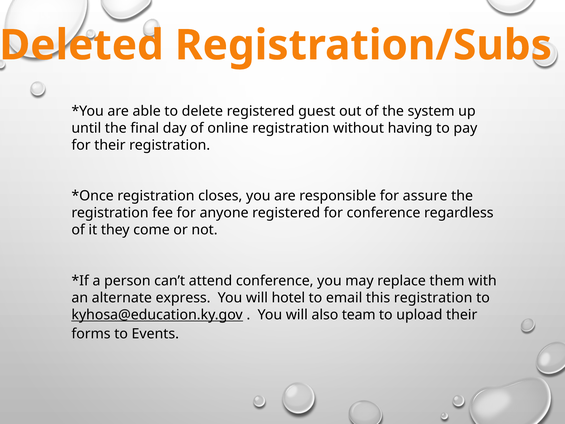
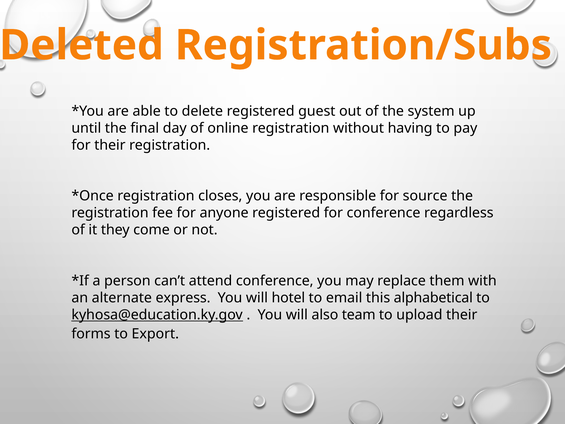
assure: assure -> source
this registration: registration -> alphabetical
Events: Events -> Export
